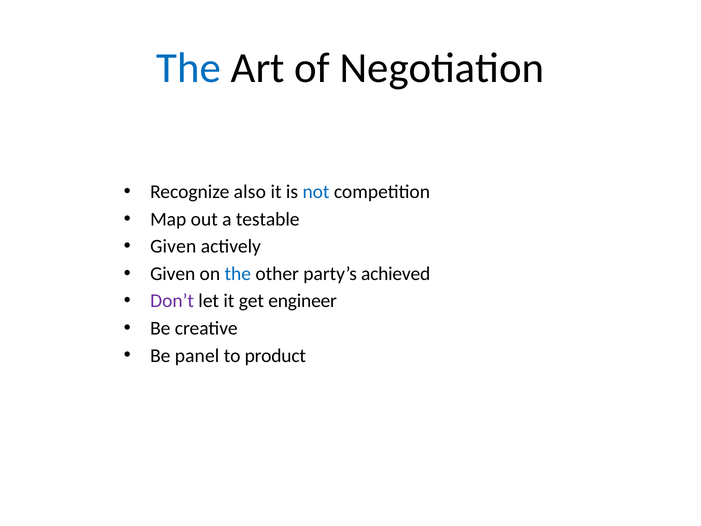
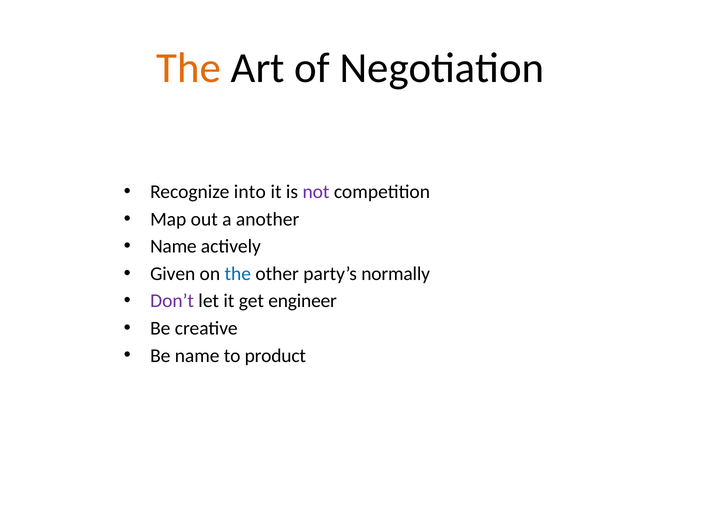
The at (189, 68) colour: blue -> orange
also: also -> into
not colour: blue -> purple
testable: testable -> another
Given at (173, 246): Given -> Name
achieved: achieved -> normally
Be panel: panel -> name
